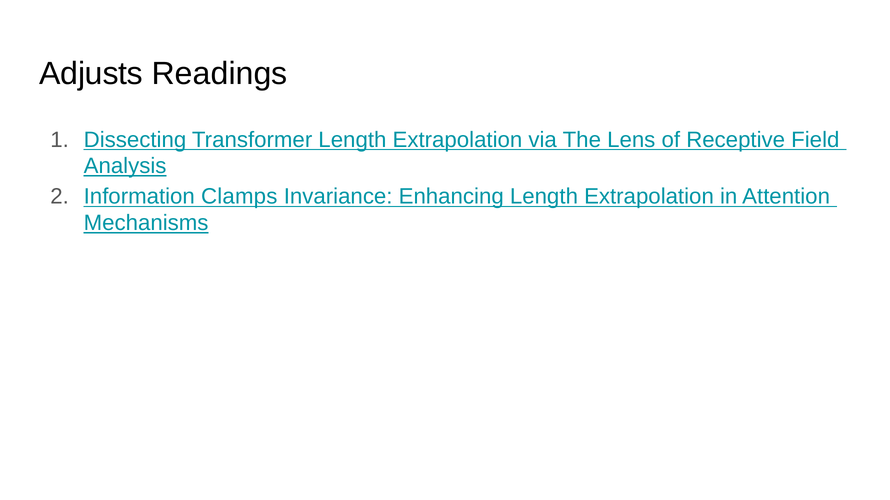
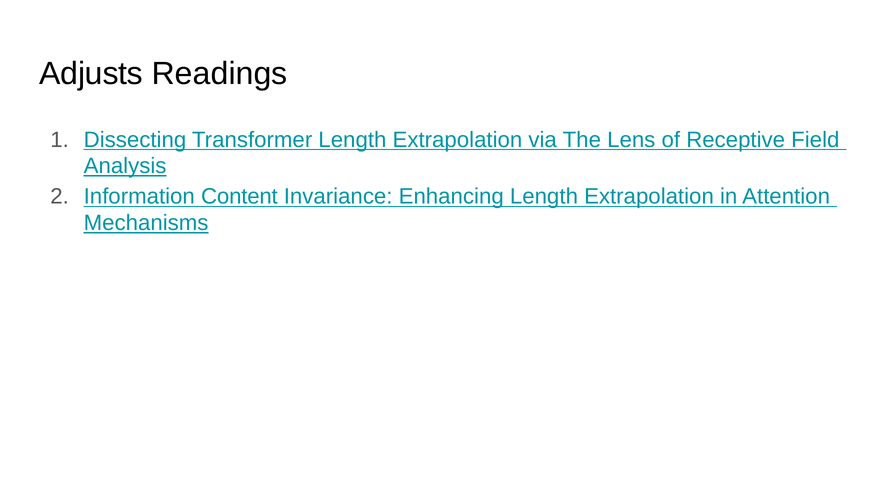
Clamps: Clamps -> Content
